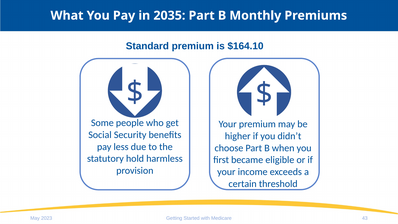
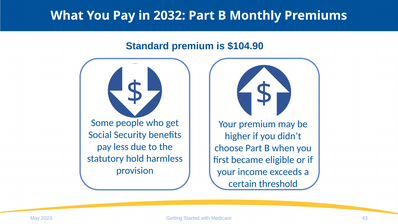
2035: 2035 -> 2032
$164.10: $164.10 -> $104.90
